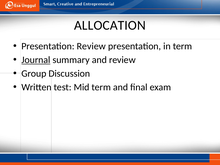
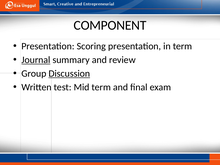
ALLOCATION: ALLOCATION -> COMPONENT
Presentation Review: Review -> Scoring
Discussion underline: none -> present
